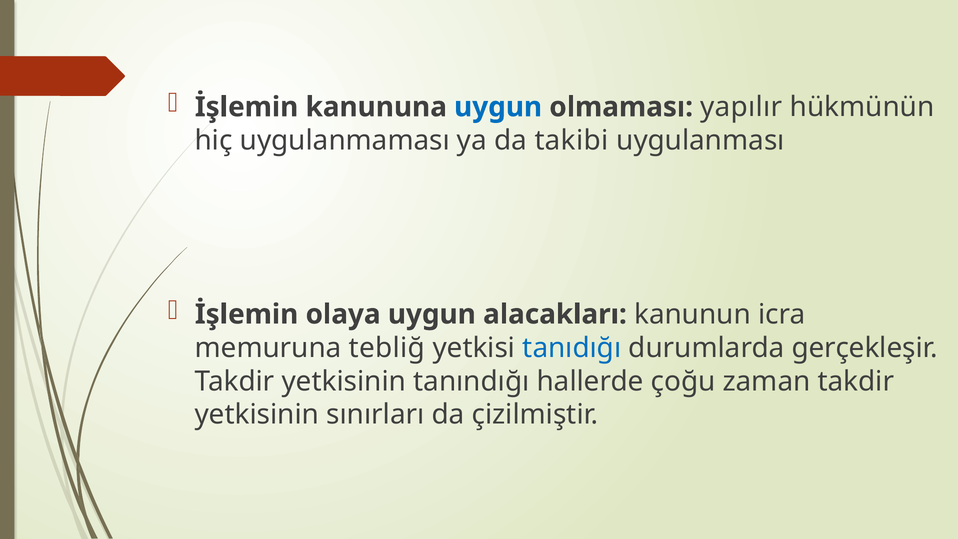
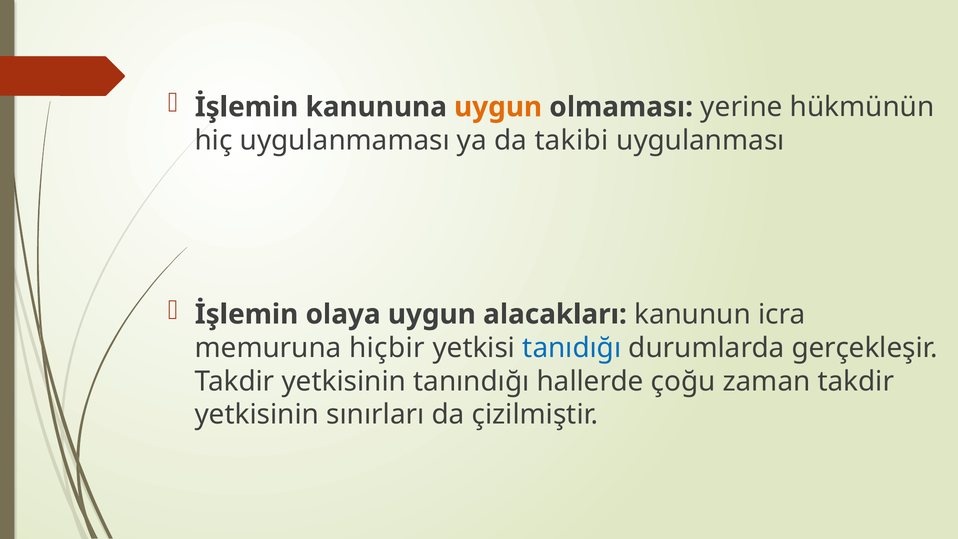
uygun at (498, 107) colour: blue -> orange
yapılır: yapılır -> yerine
tebliğ: tebliğ -> hiçbir
